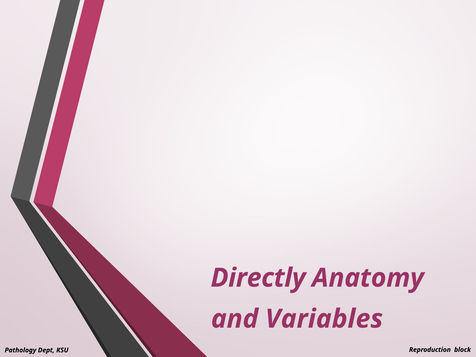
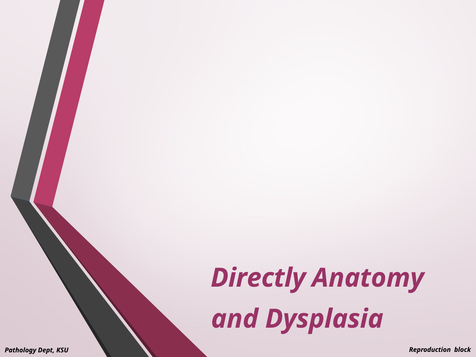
Variables: Variables -> Dysplasia
